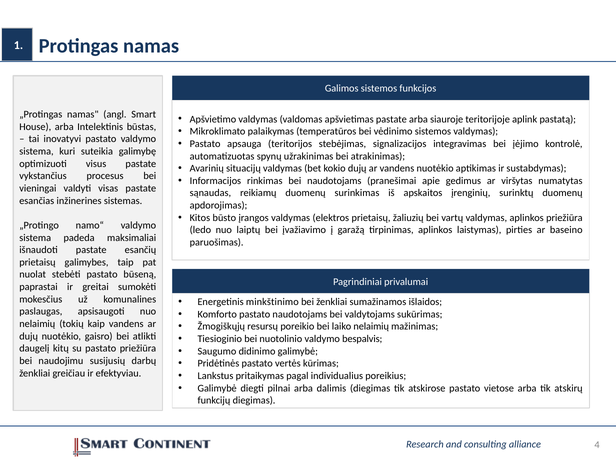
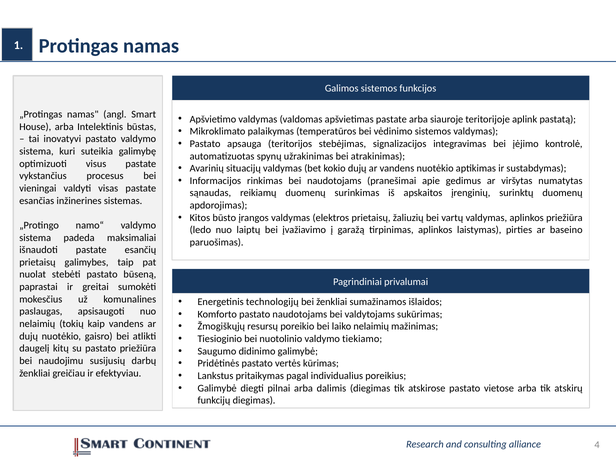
minkštinimo: minkštinimo -> technologijų
bespalvis: bespalvis -> tiekiamo
